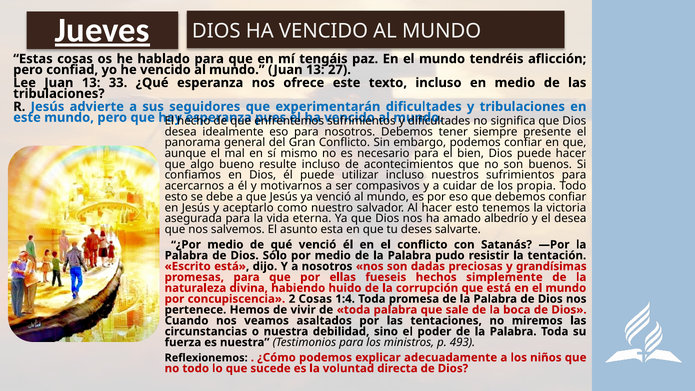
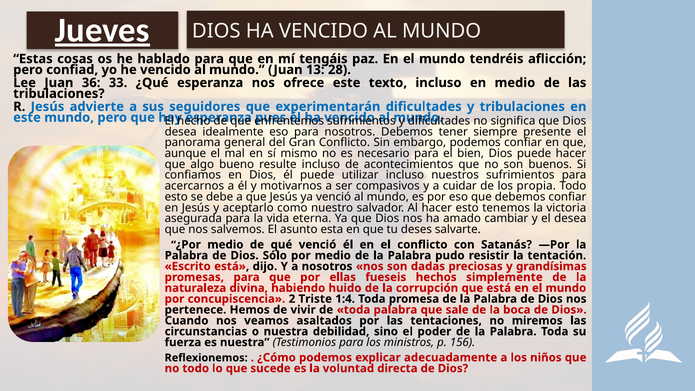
27: 27 -> 28
Lee Juan 13: 13 -> 36
albedrío: albedrío -> cambiar
2 Cosas: Cosas -> Triste
493: 493 -> 156
